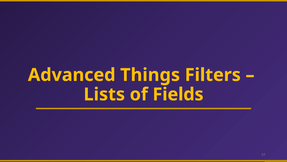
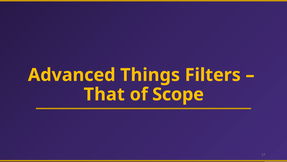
Lists: Lists -> That
Fields: Fields -> Scope
